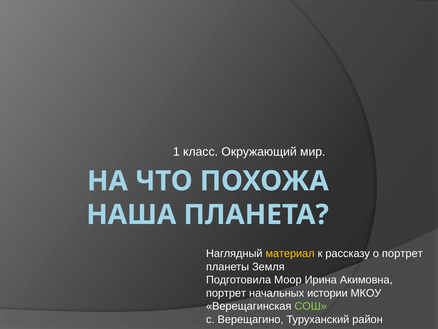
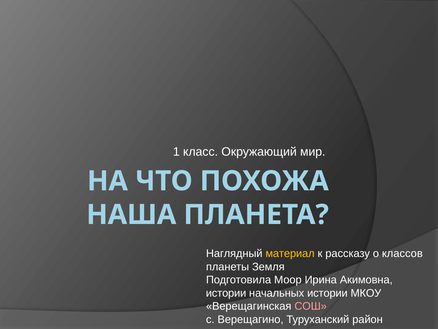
о портрет: портрет -> классов
портрет at (226, 293): портрет -> истории
СОШ colour: light green -> pink
